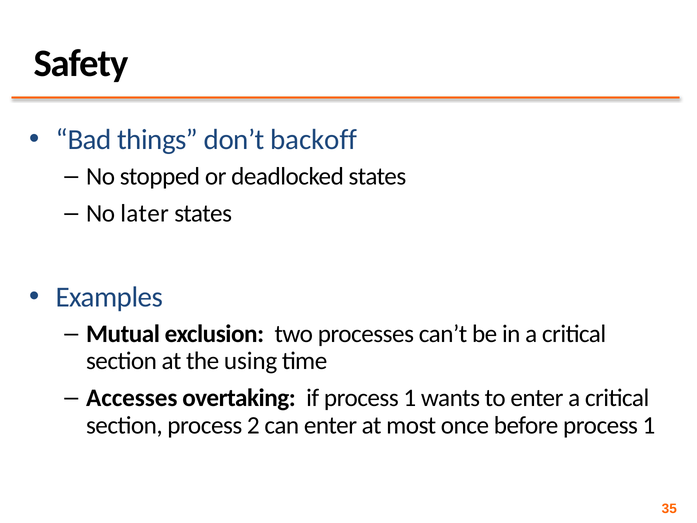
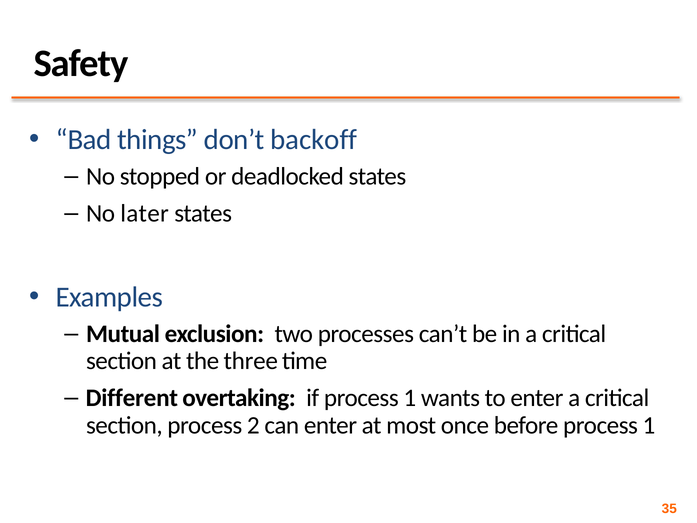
using: using -> three
Accesses: Accesses -> Different
